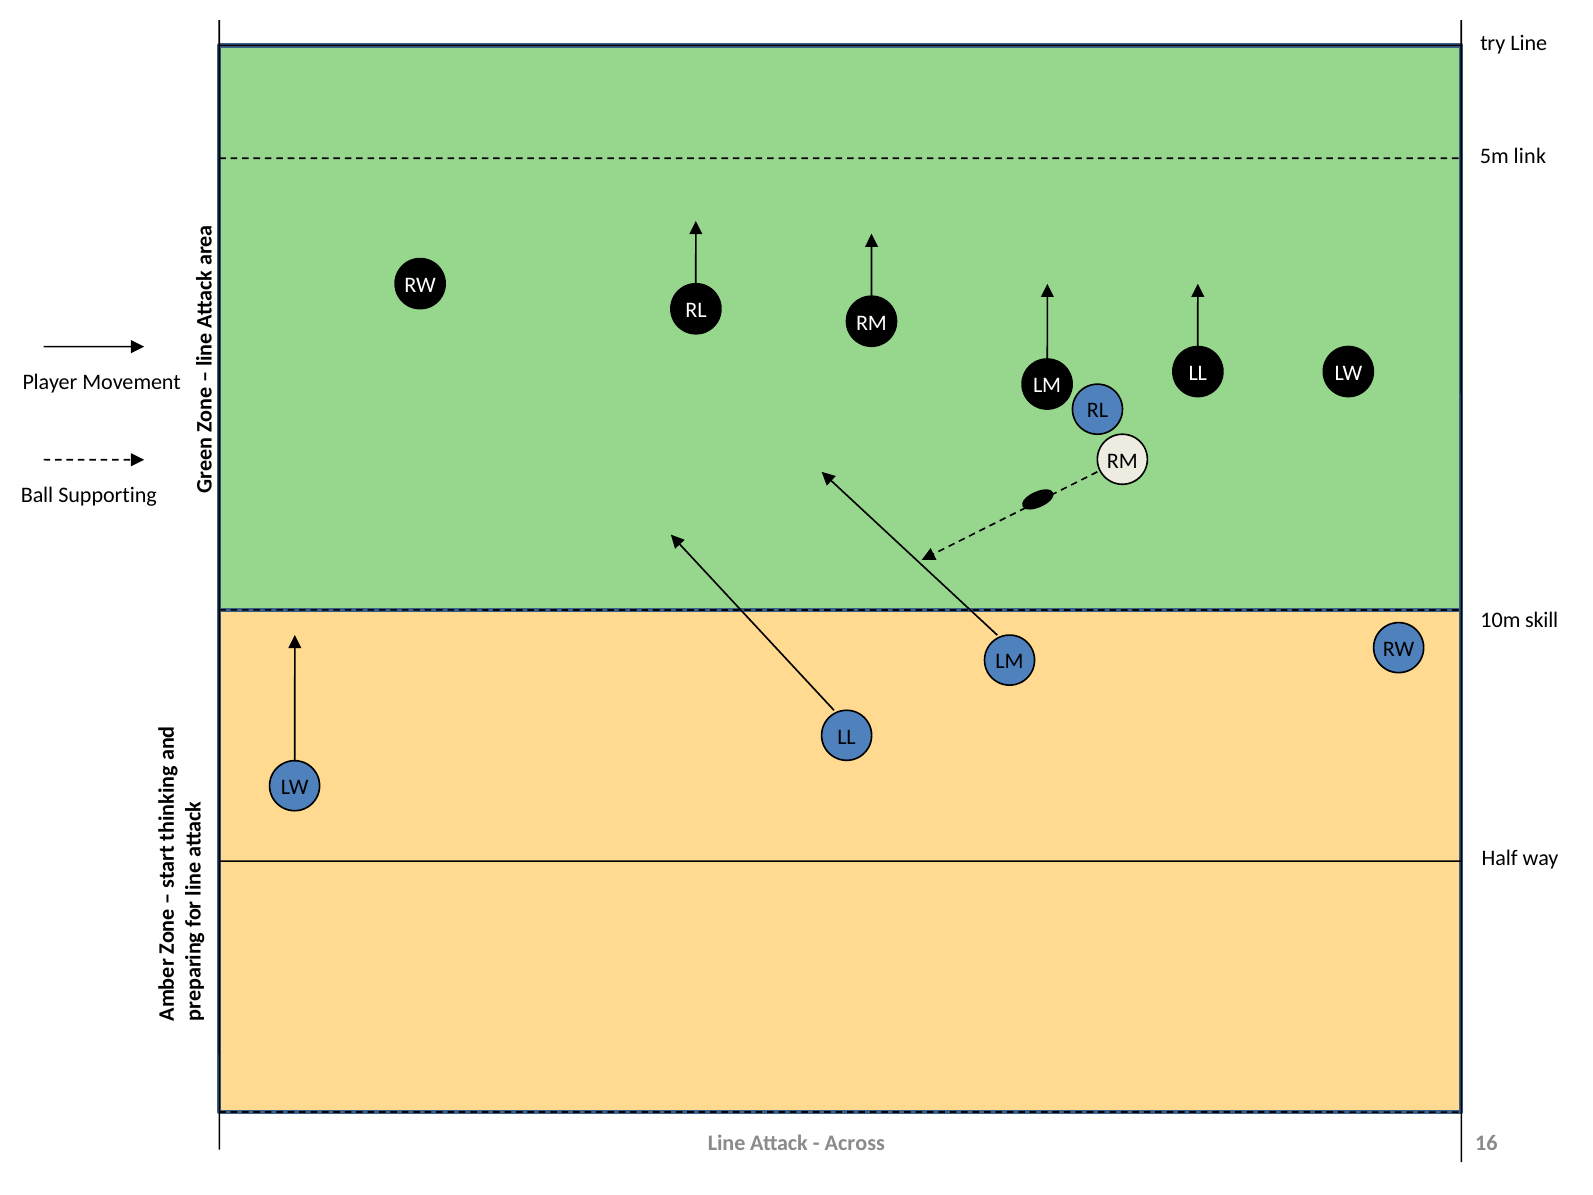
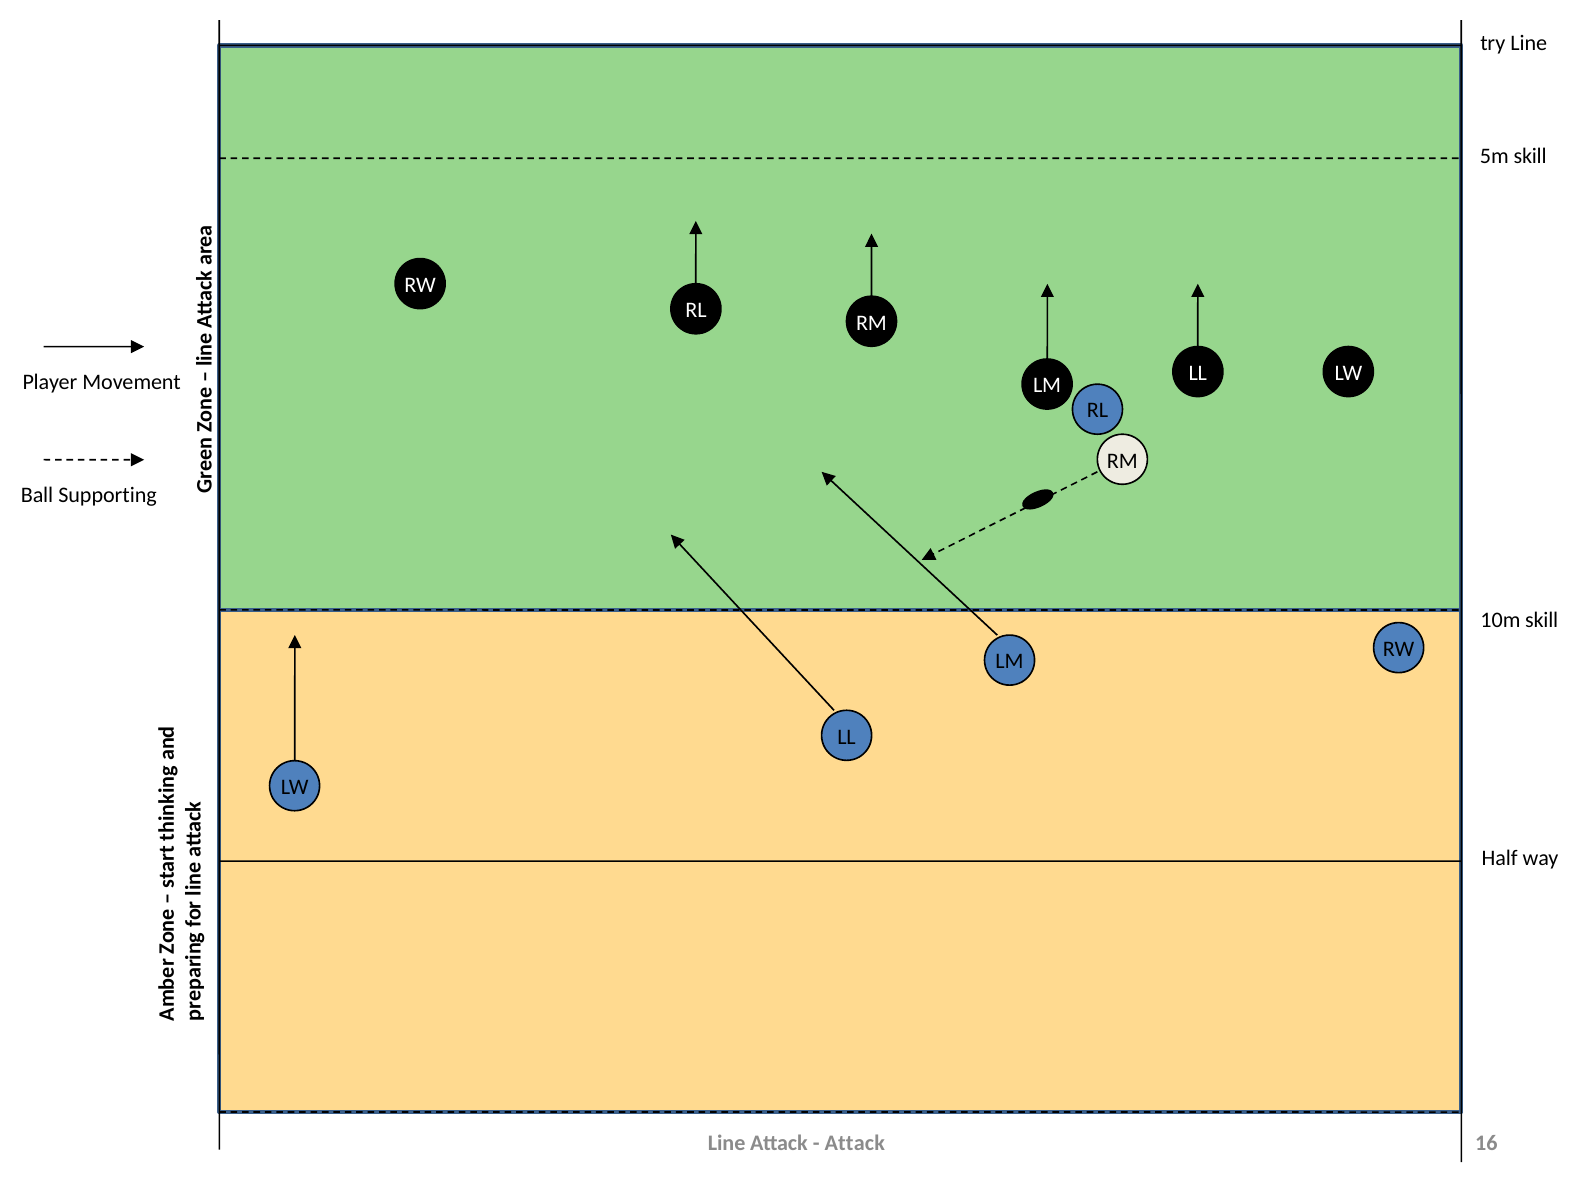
5m link: link -> skill
Across at (855, 1143): Across -> Attack
